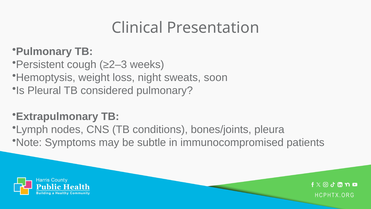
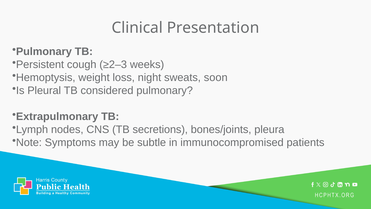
conditions: conditions -> secretions
